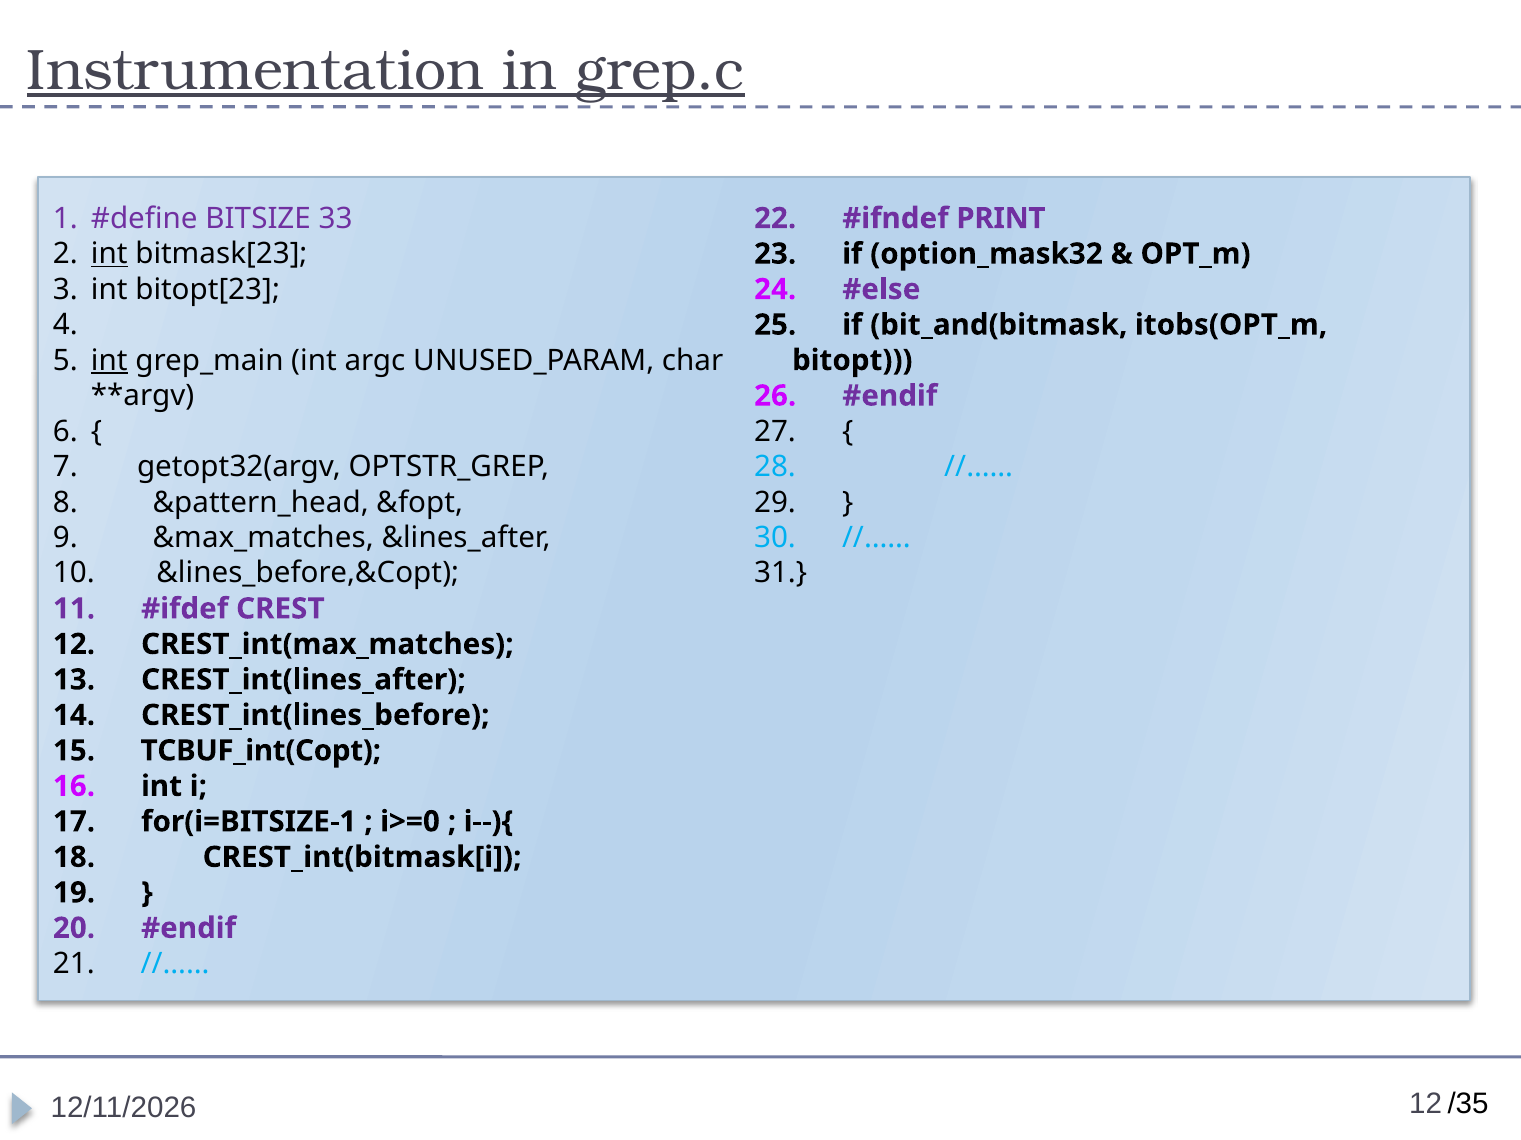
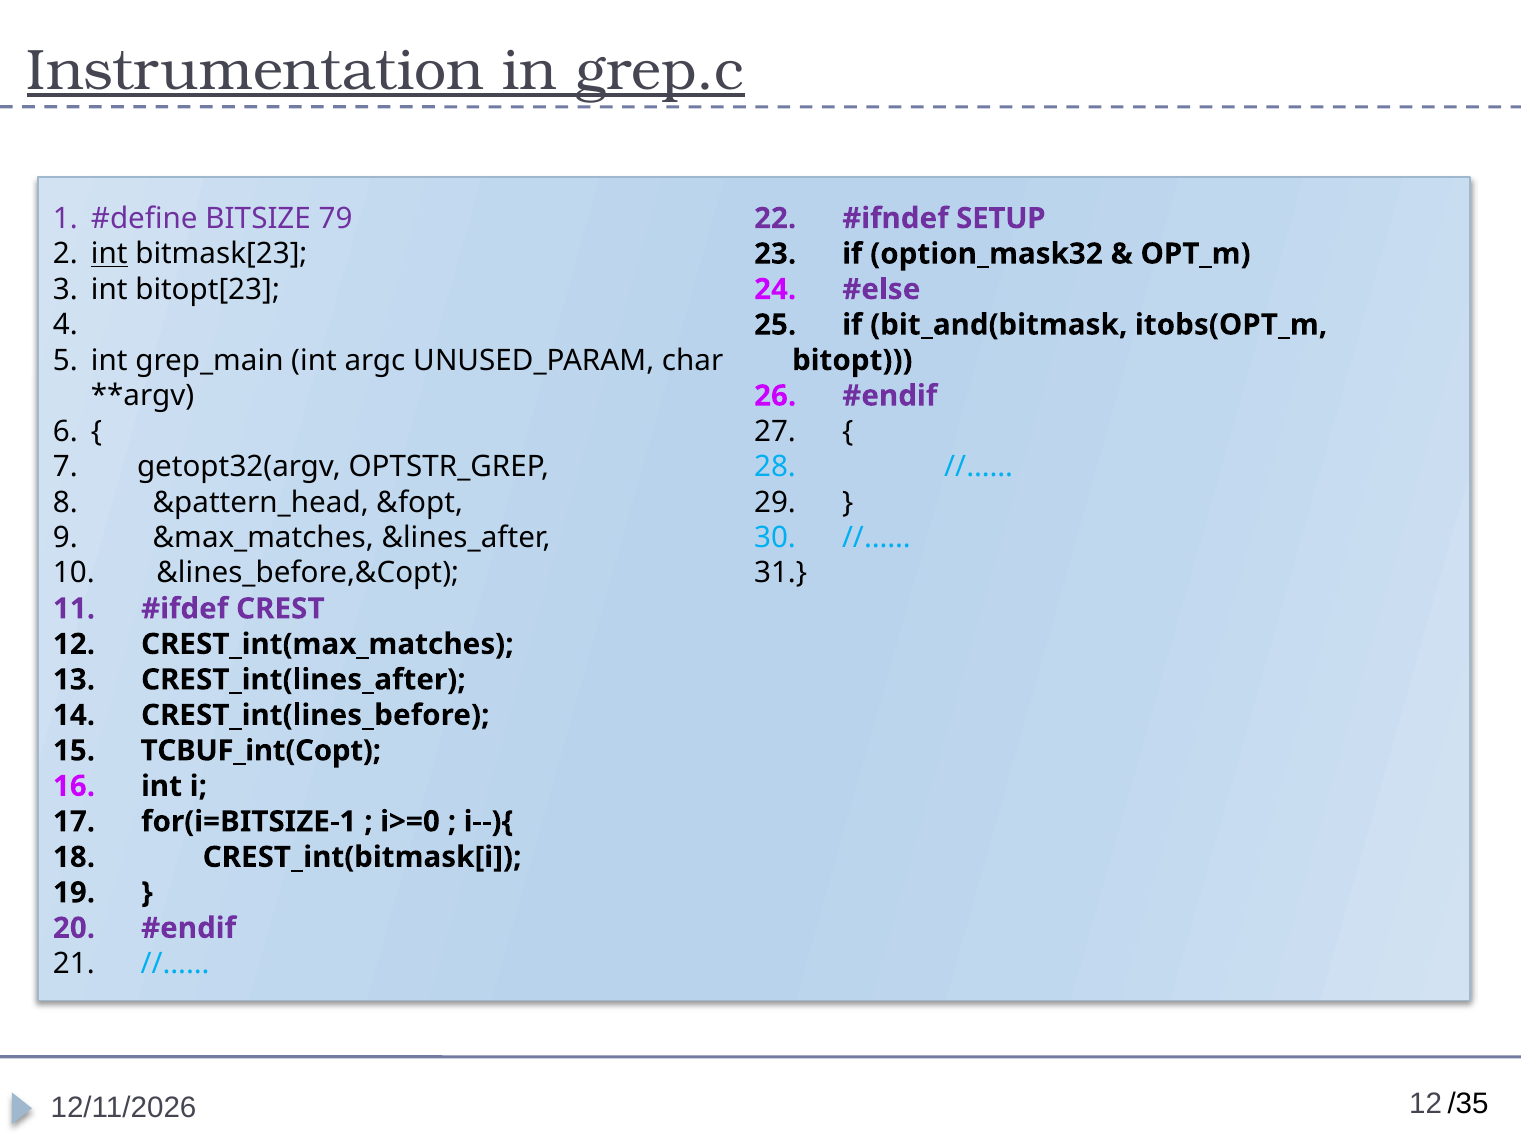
33: 33 -> 79
PRINT: PRINT -> SETUP
int at (109, 361) underline: present -> none
